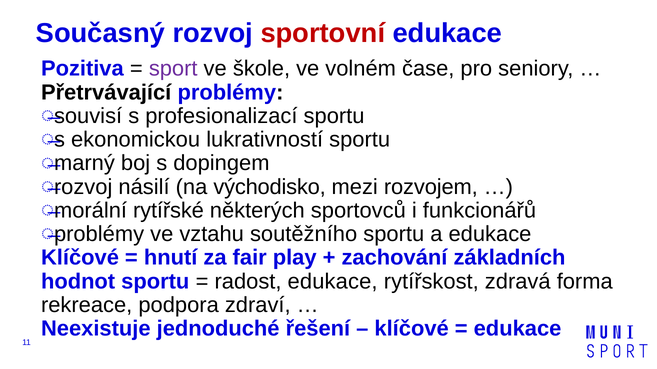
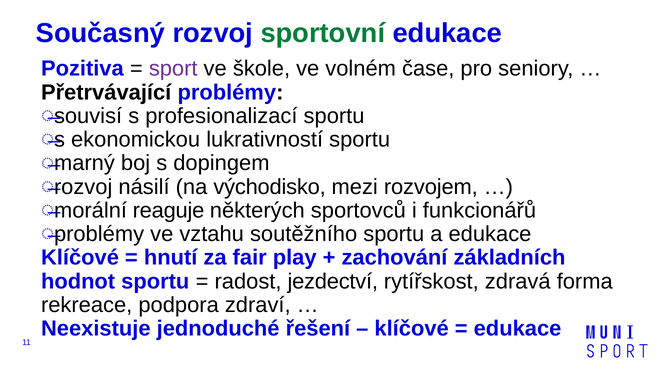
sportovní colour: red -> green
rytířské: rytířské -> reaguje
radost edukace: edukace -> jezdectví
